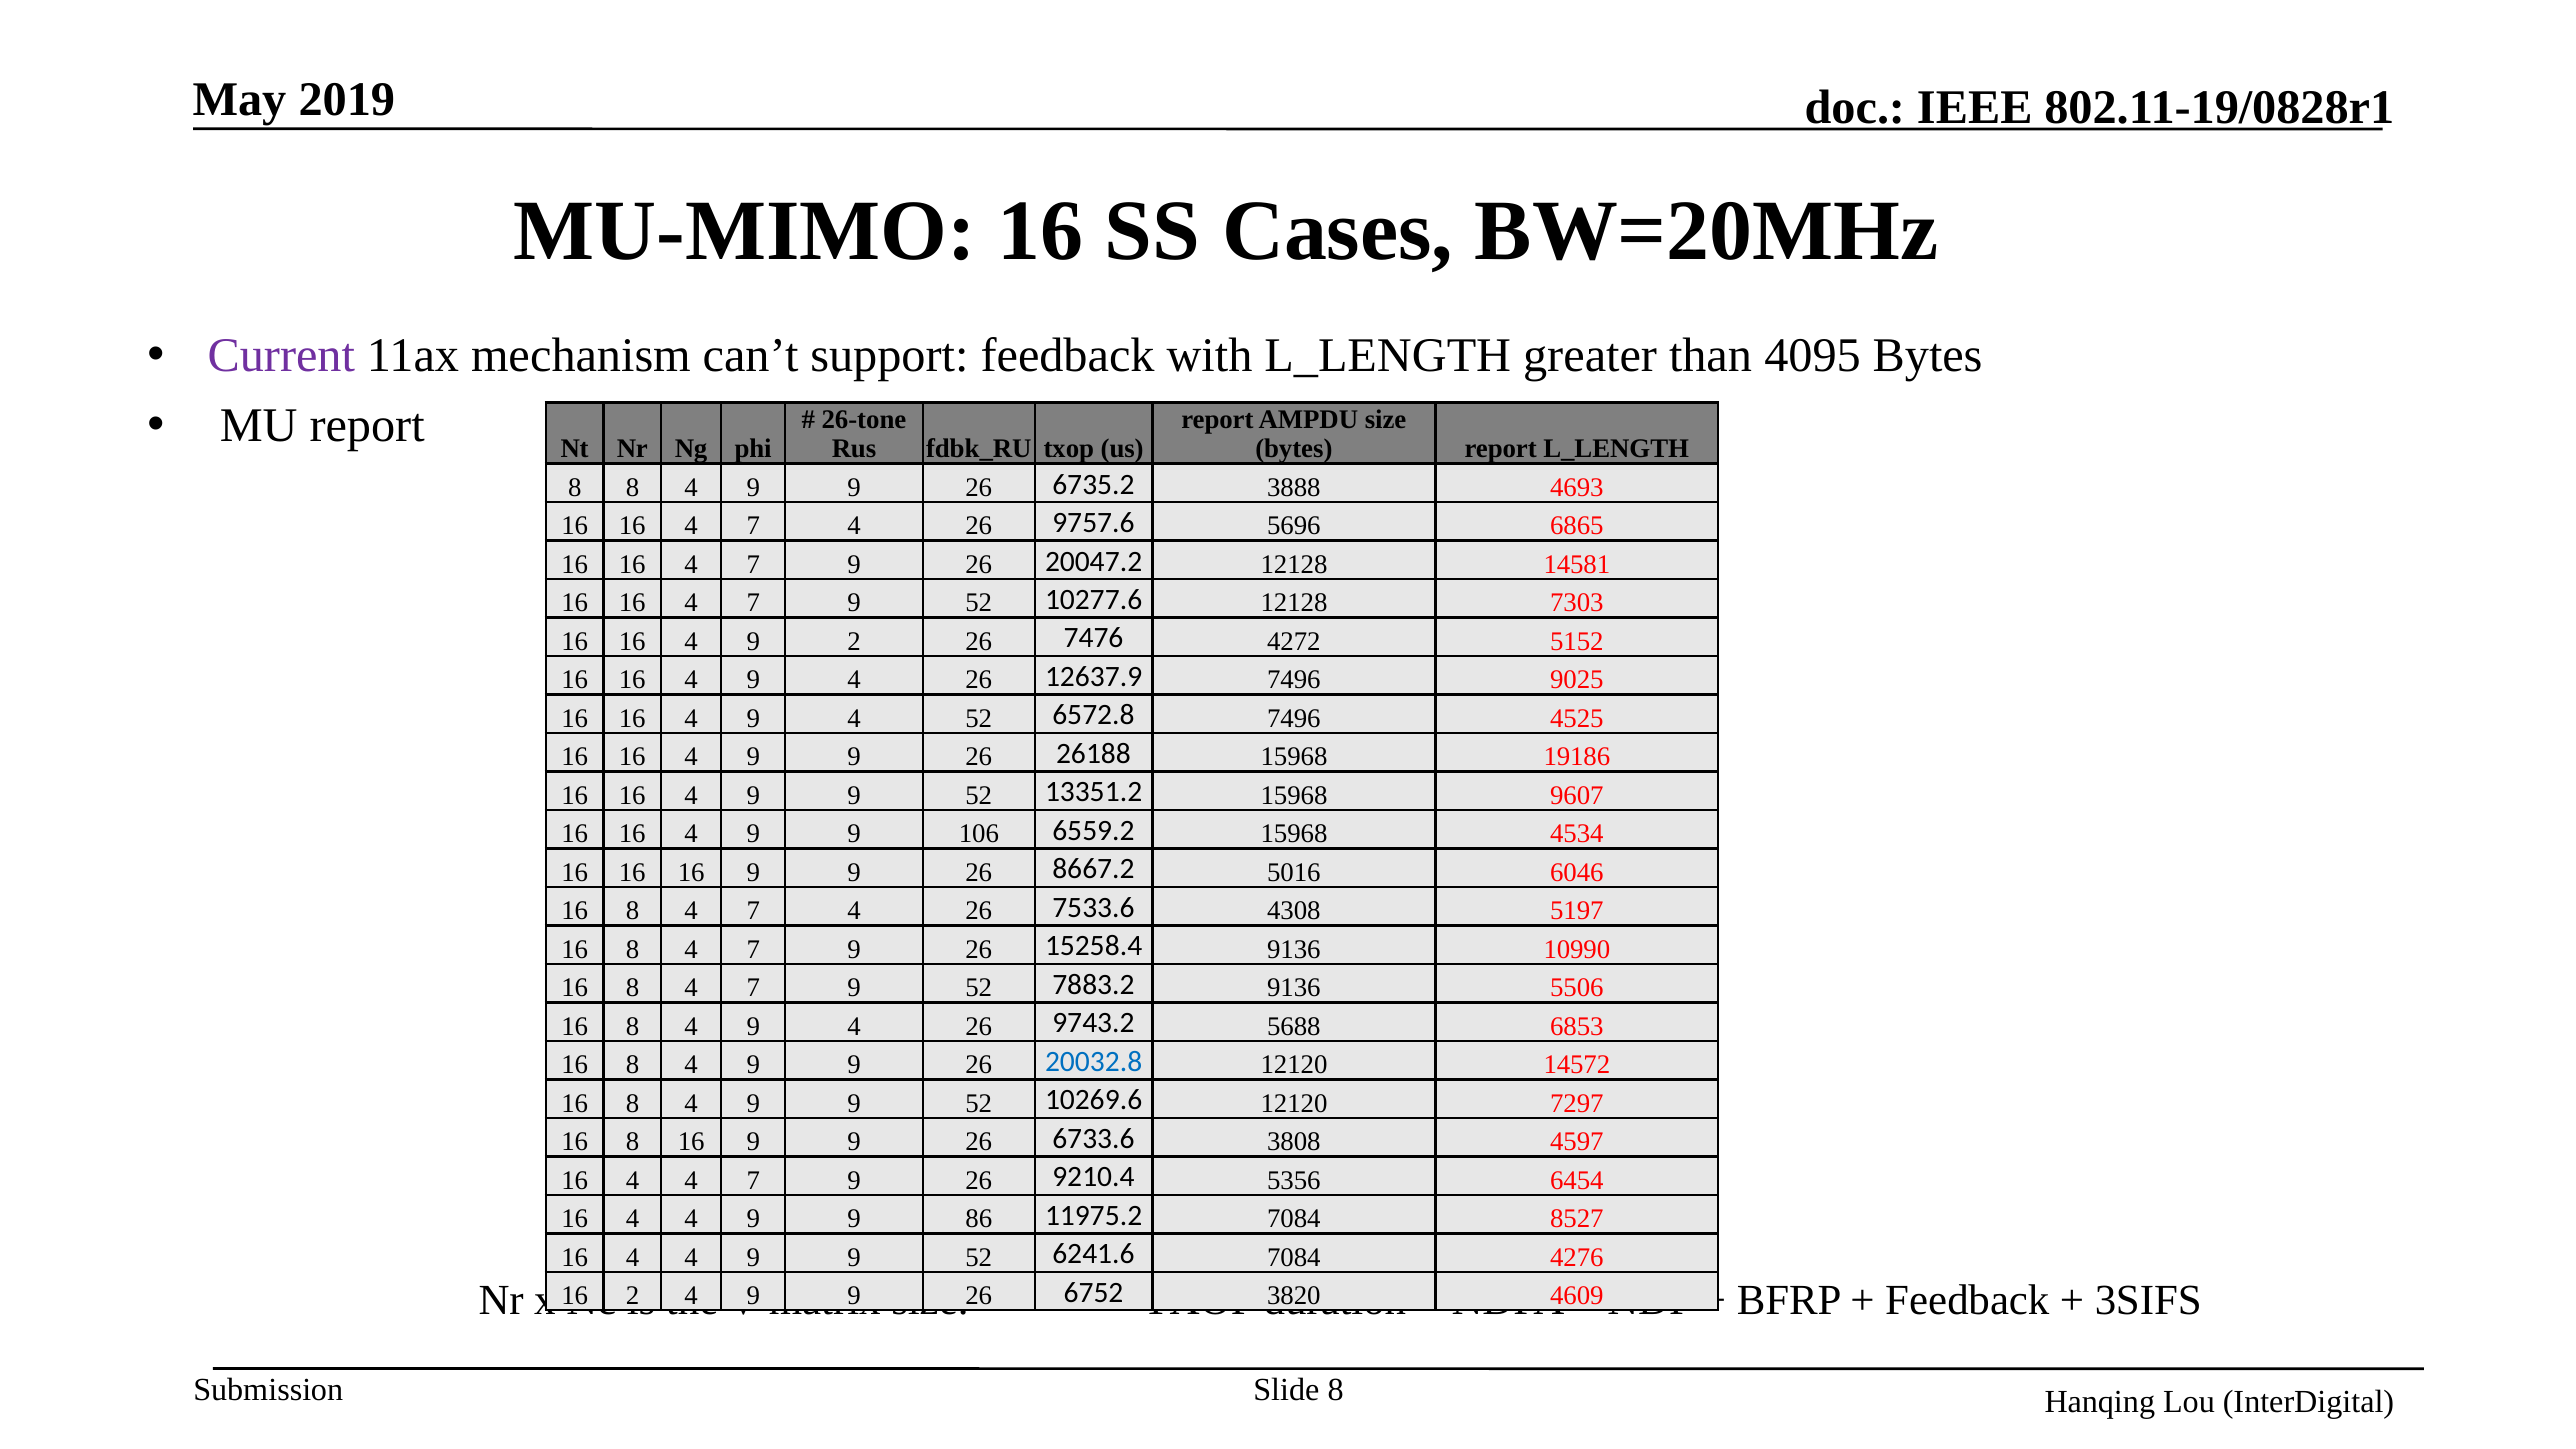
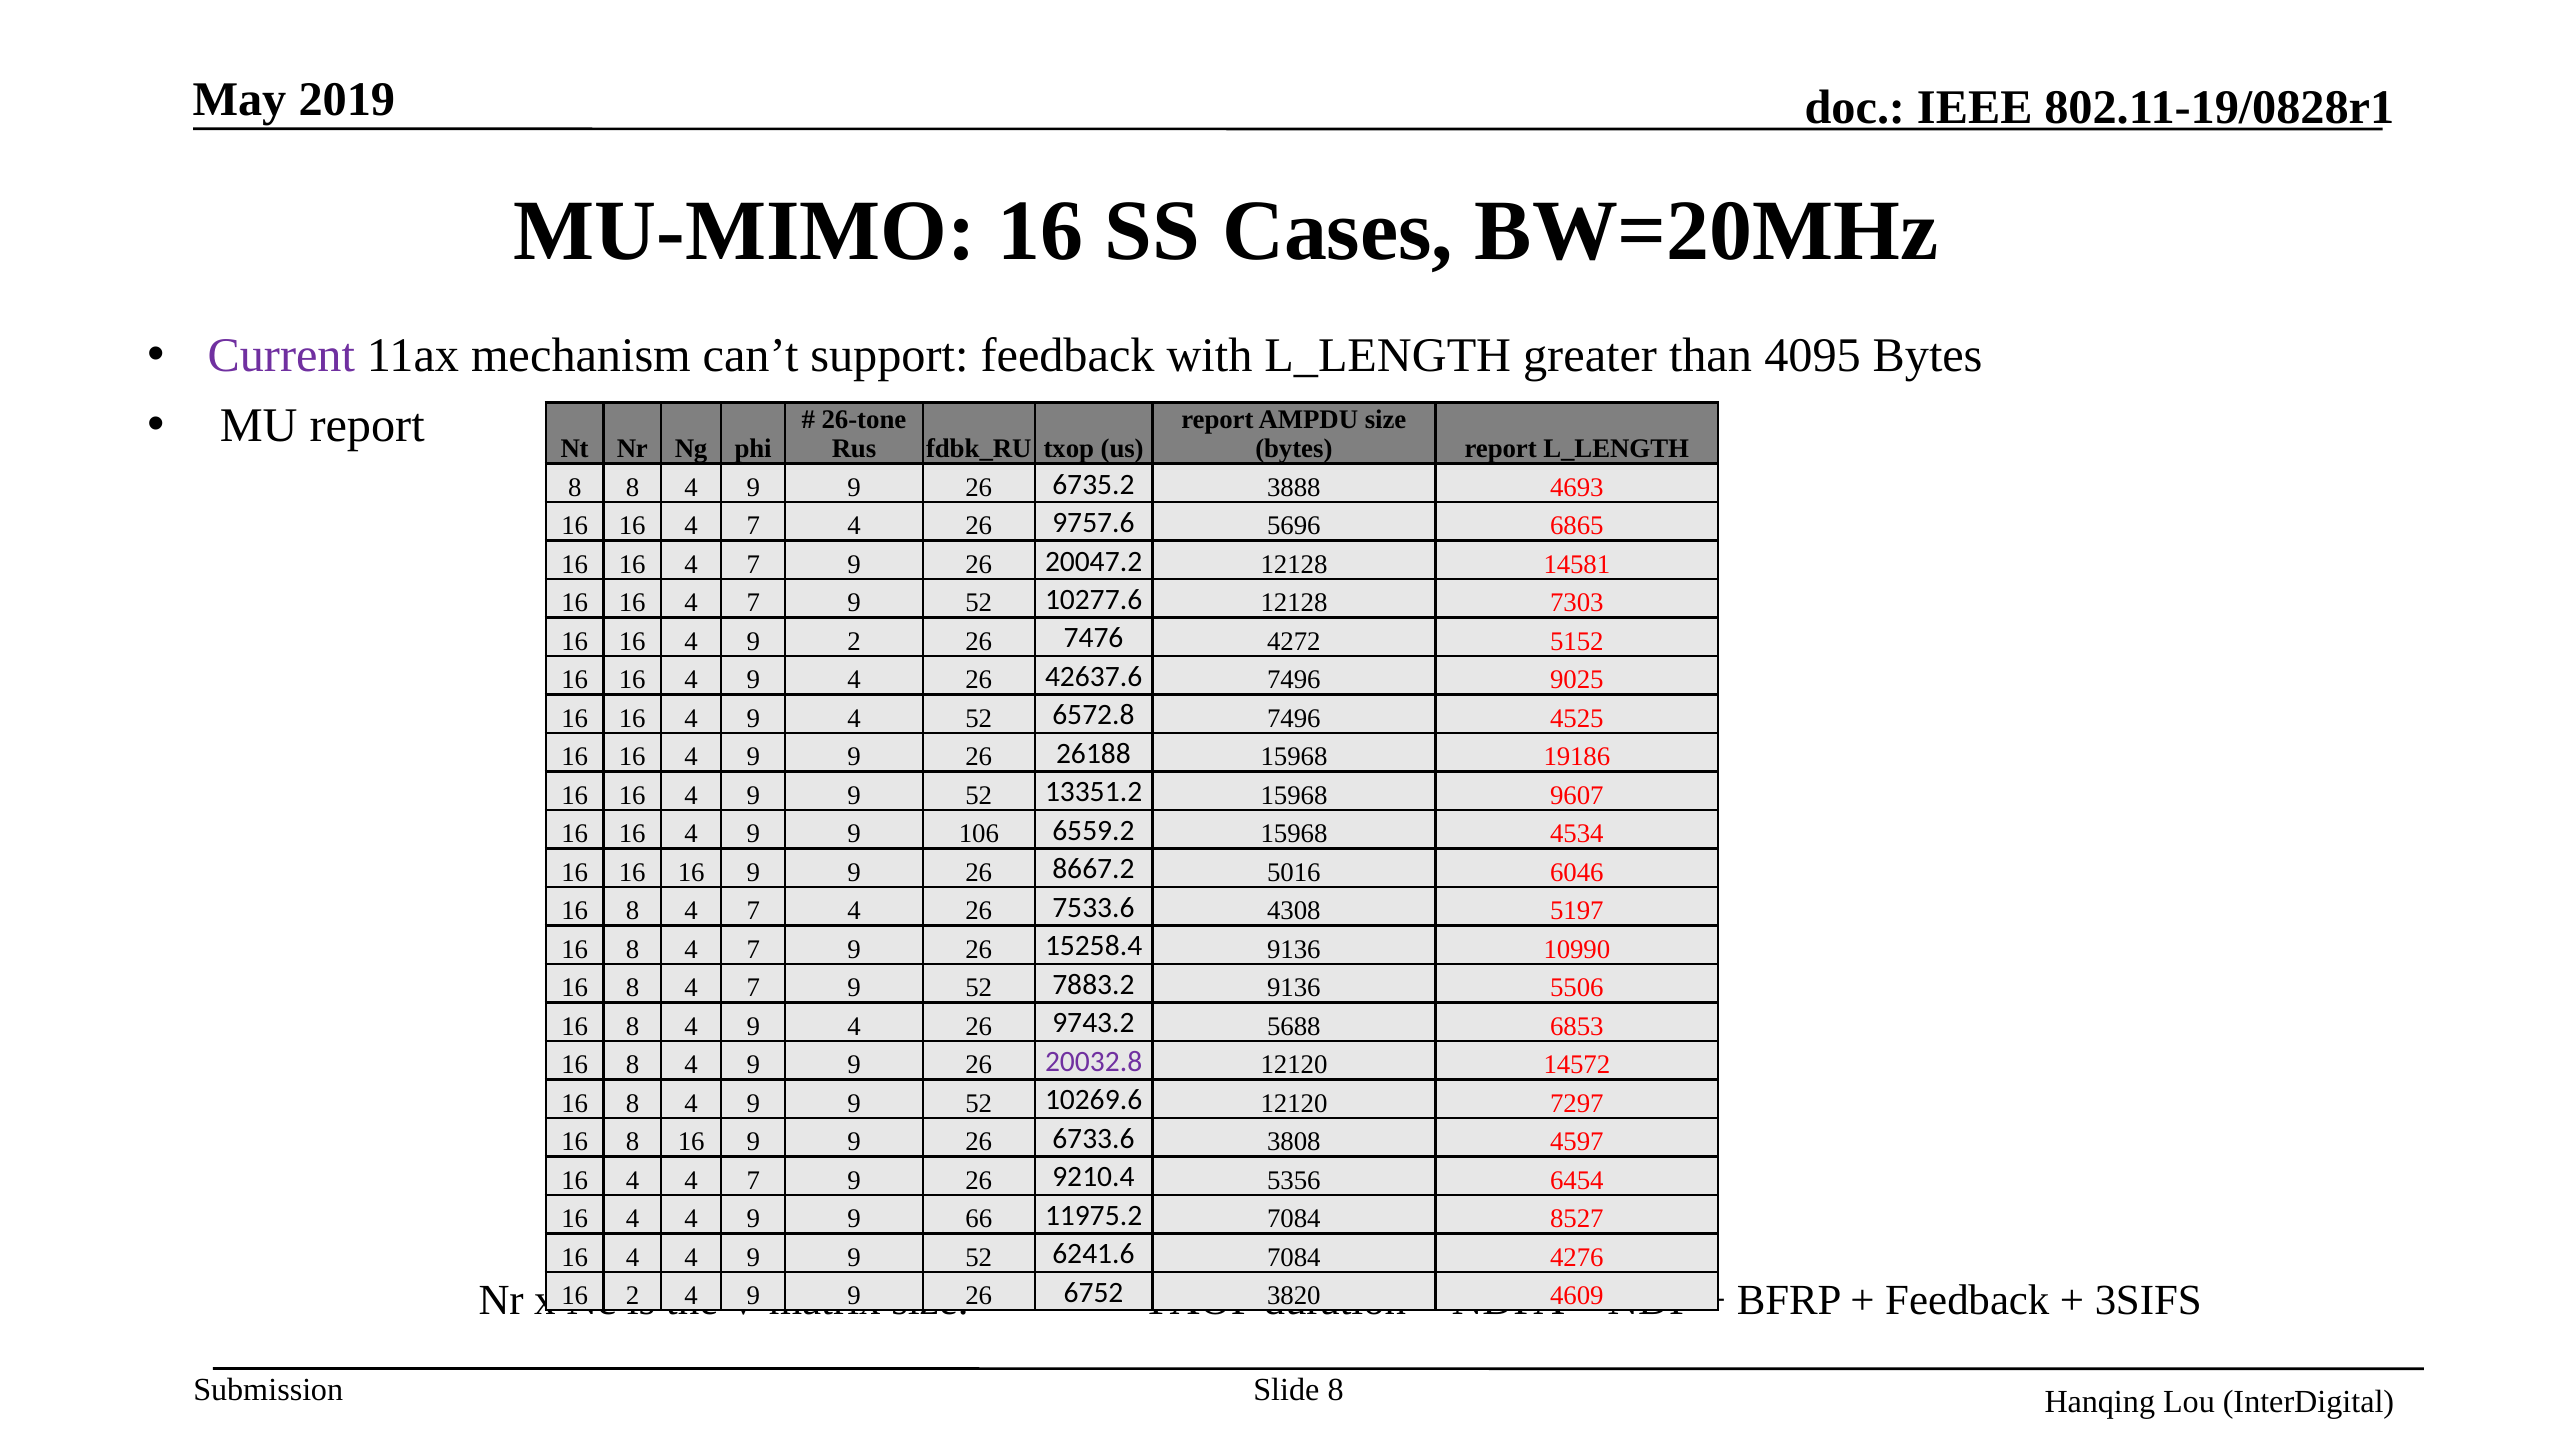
12637.9: 12637.9 -> 42637.6
20032.8 colour: blue -> purple
86: 86 -> 66
